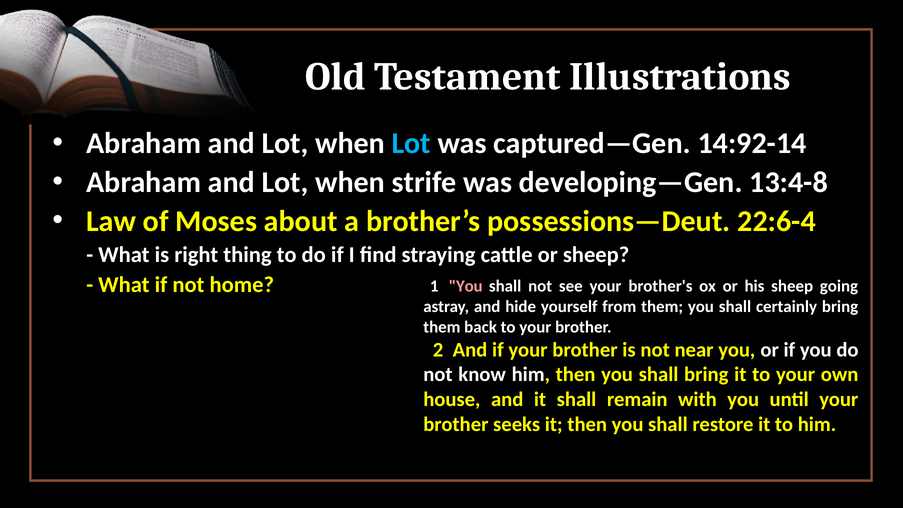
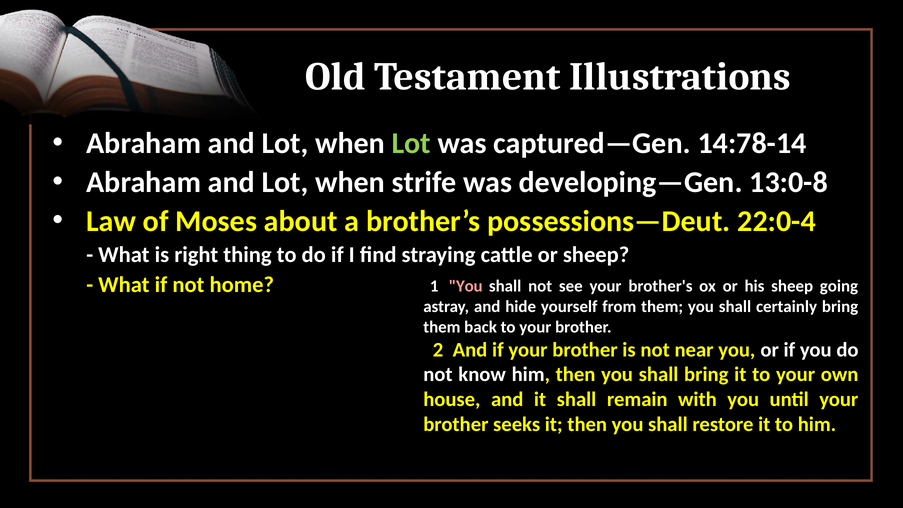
Lot at (411, 143) colour: light blue -> light green
14:92-14: 14:92-14 -> 14:78-14
13:4-8: 13:4-8 -> 13:0-8
22:6-4: 22:6-4 -> 22:0-4
